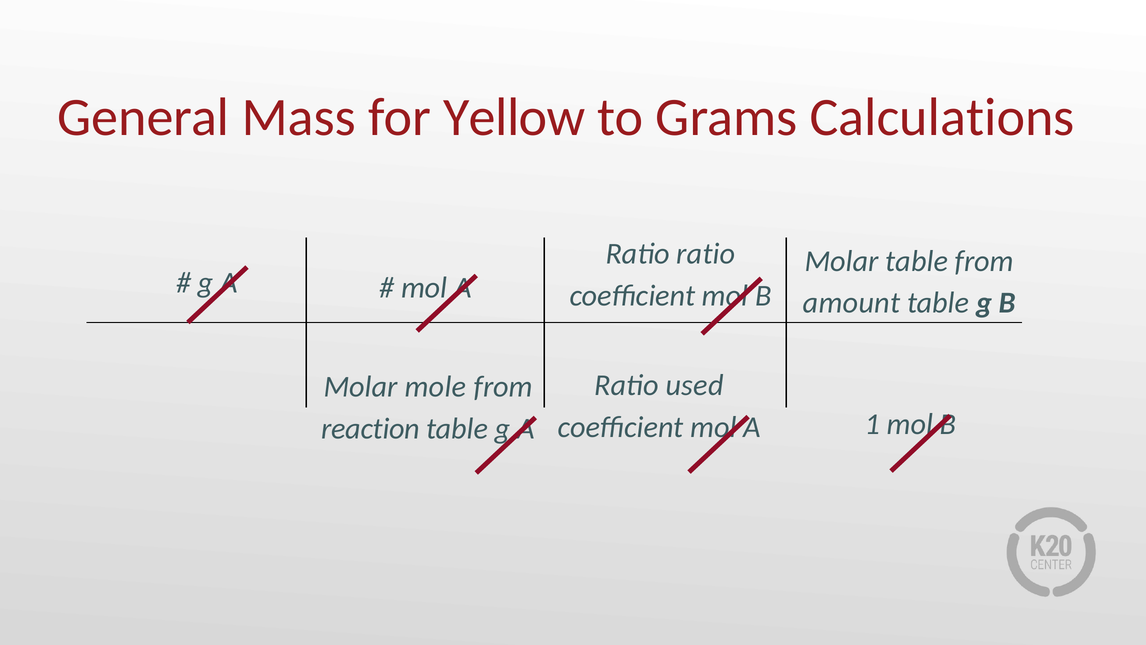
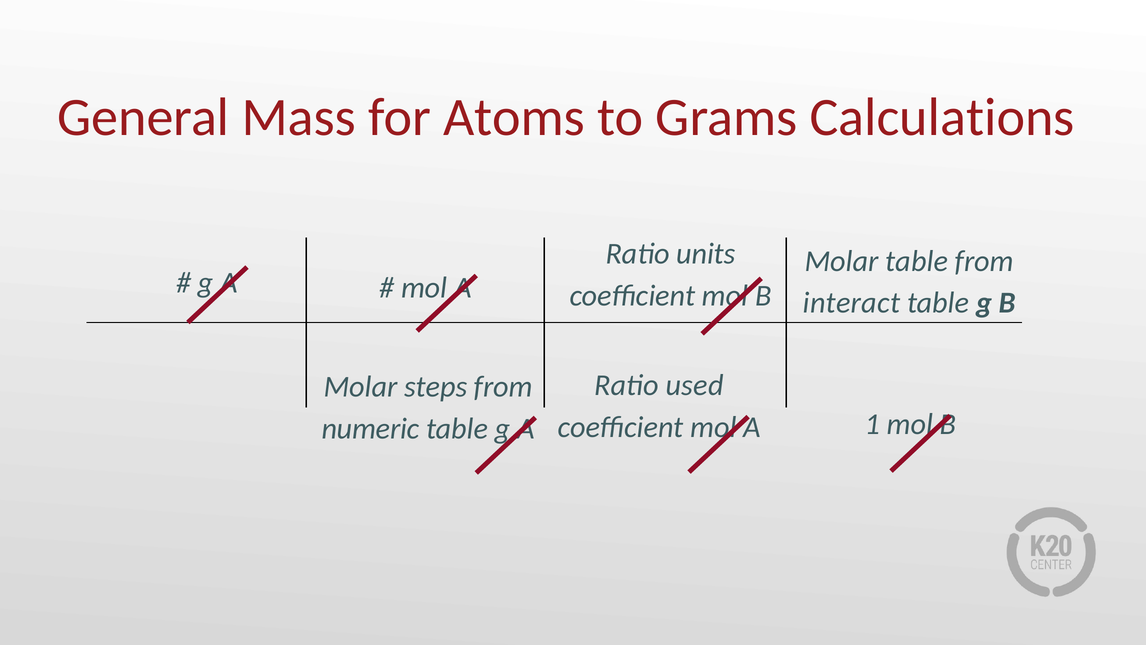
Yellow: Yellow -> Atoms
Ratio ratio: ratio -> units
amount: amount -> interact
mole: mole -> steps
reaction: reaction -> numeric
